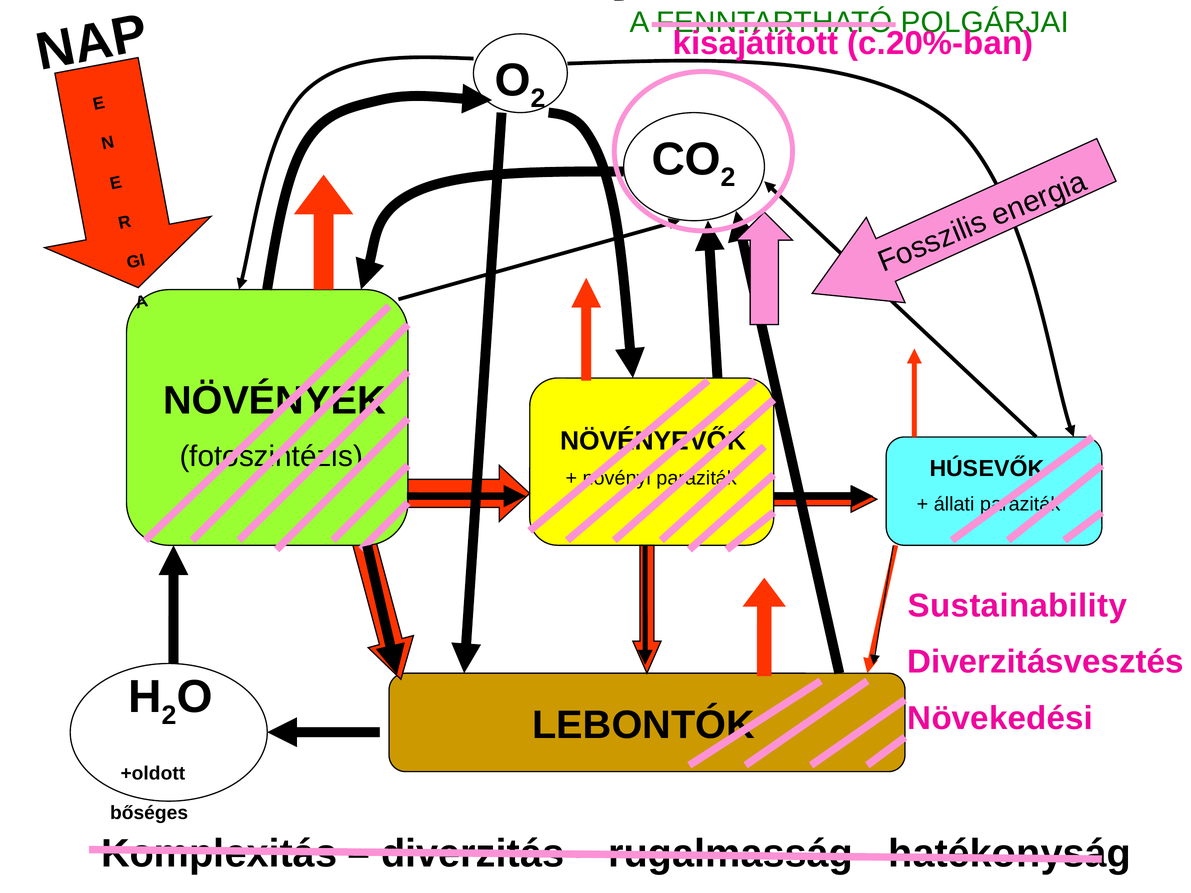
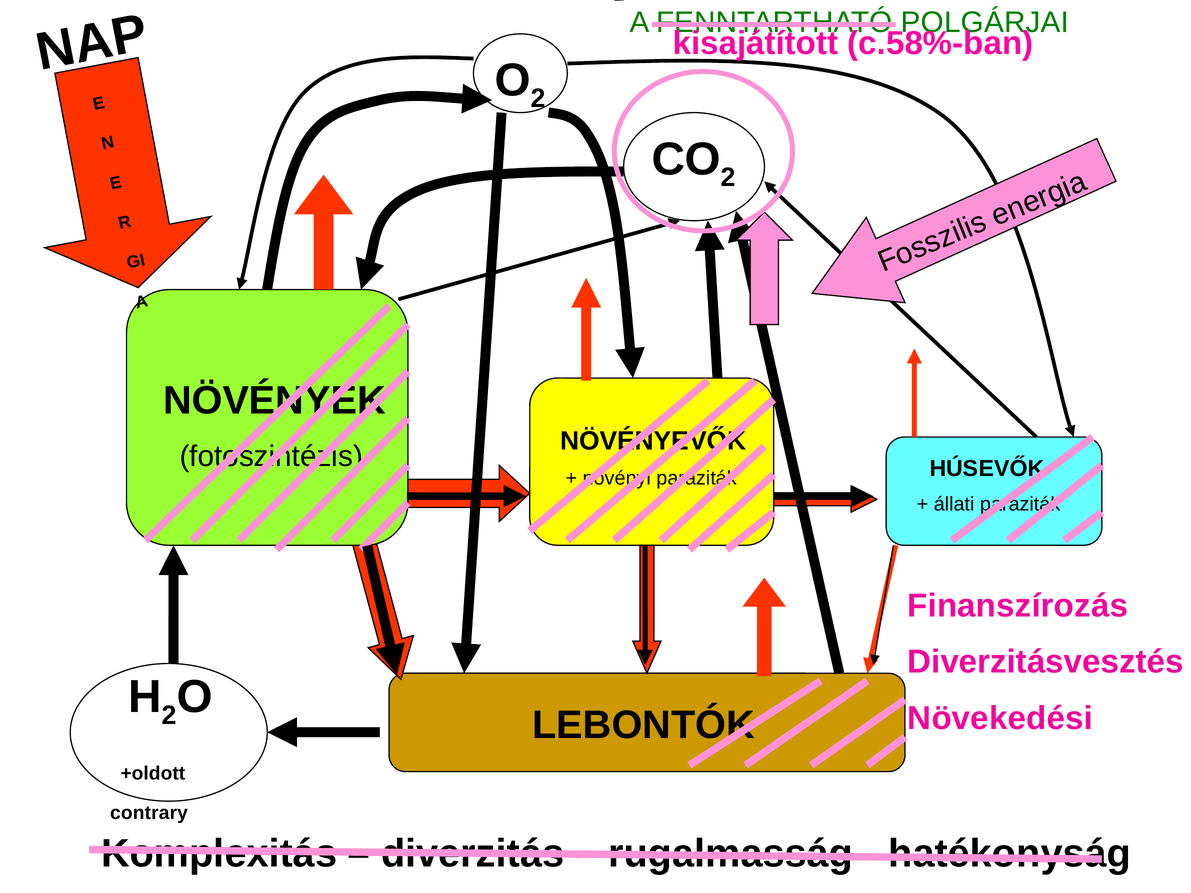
c.20%-ban: c.20%-ban -> c.58%-ban
Sustainability: Sustainability -> Finanszírozás
bőséges: bőséges -> contrary
